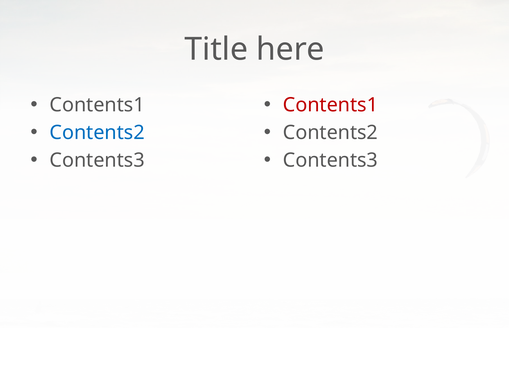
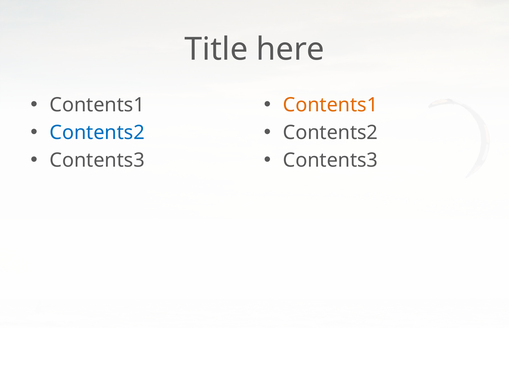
Contents1 at (330, 105) colour: red -> orange
